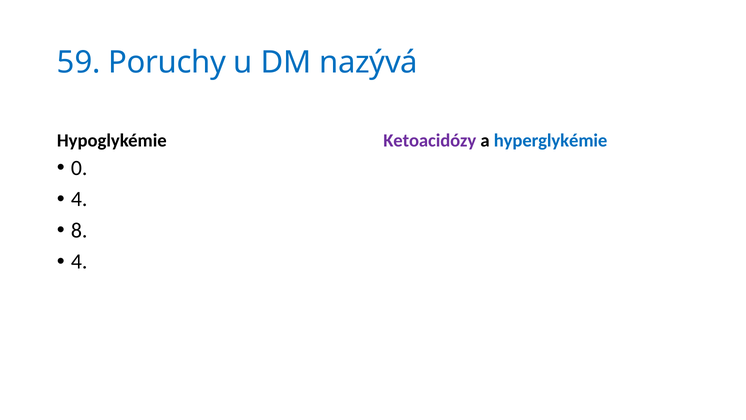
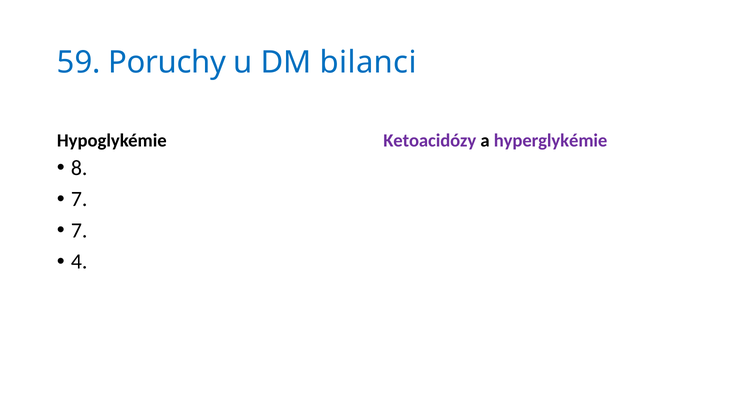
nazývá: nazývá -> bilanci
hyperglykémie colour: blue -> purple
0: 0 -> 8
4 at (79, 199): 4 -> 7
8 at (79, 230): 8 -> 7
